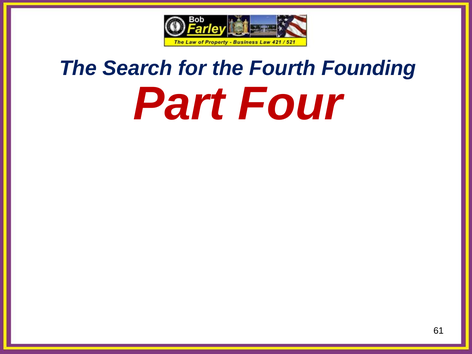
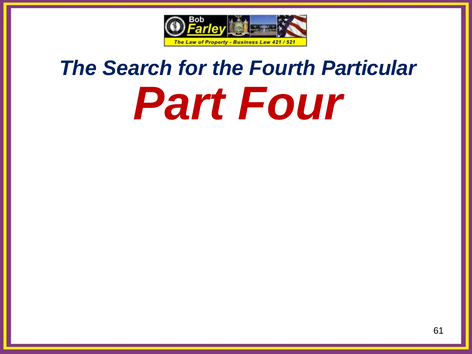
Founding: Founding -> Particular
